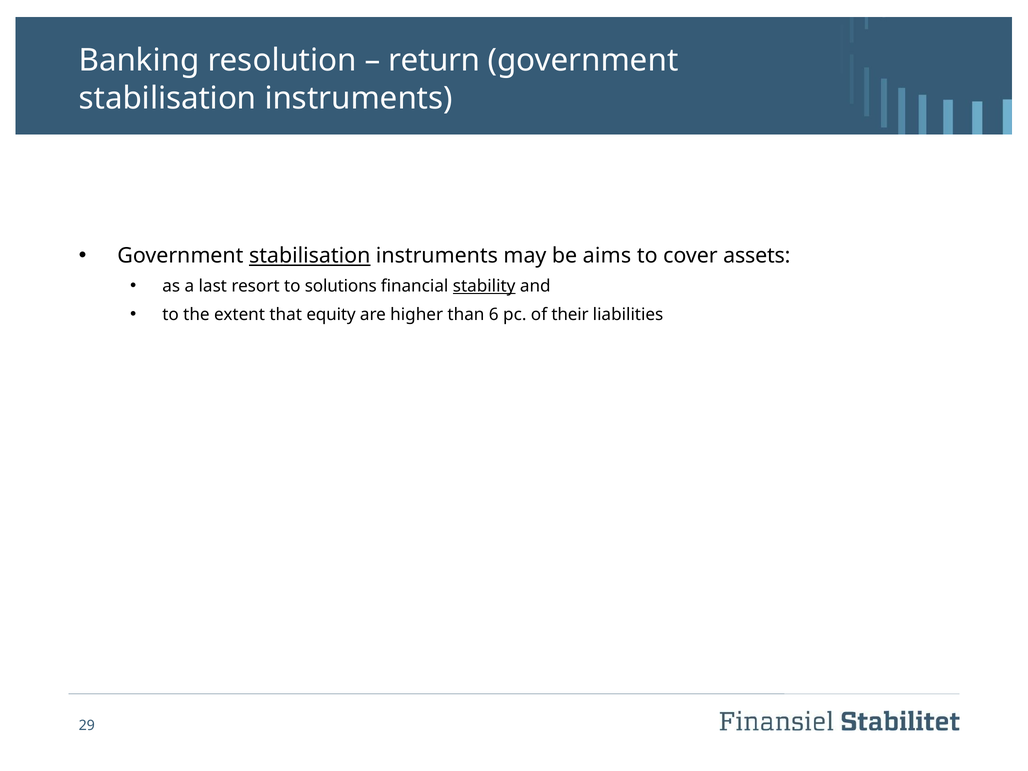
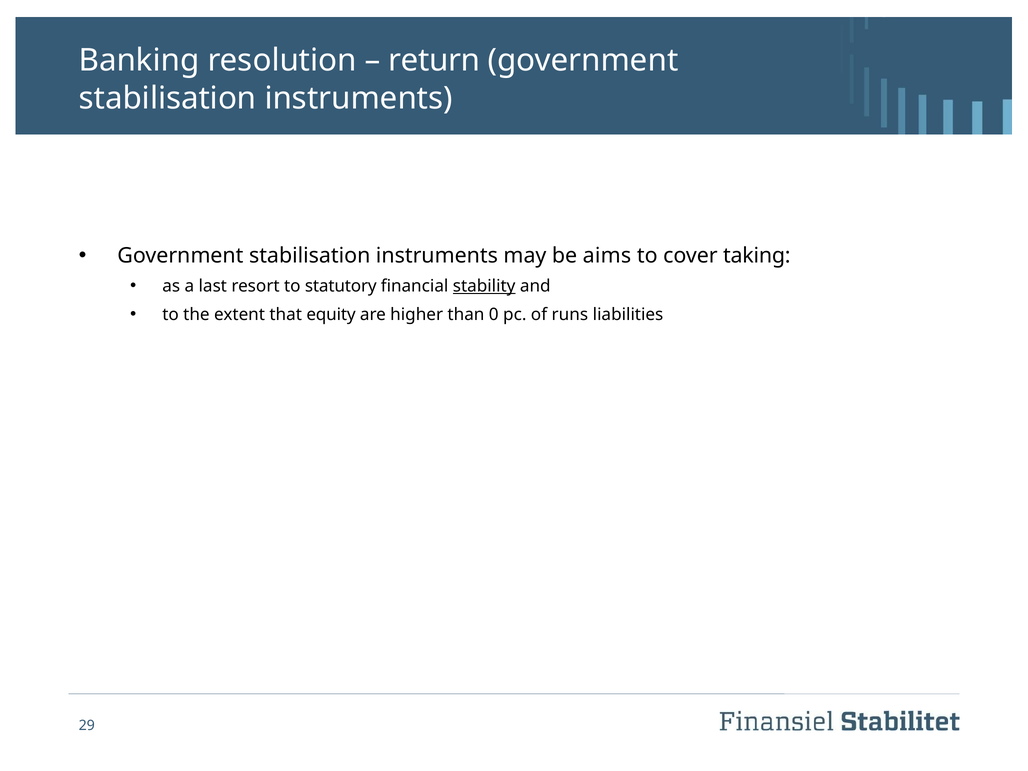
stabilisation at (310, 256) underline: present -> none
assets: assets -> taking
solutions: solutions -> statutory
6: 6 -> 0
their: their -> runs
